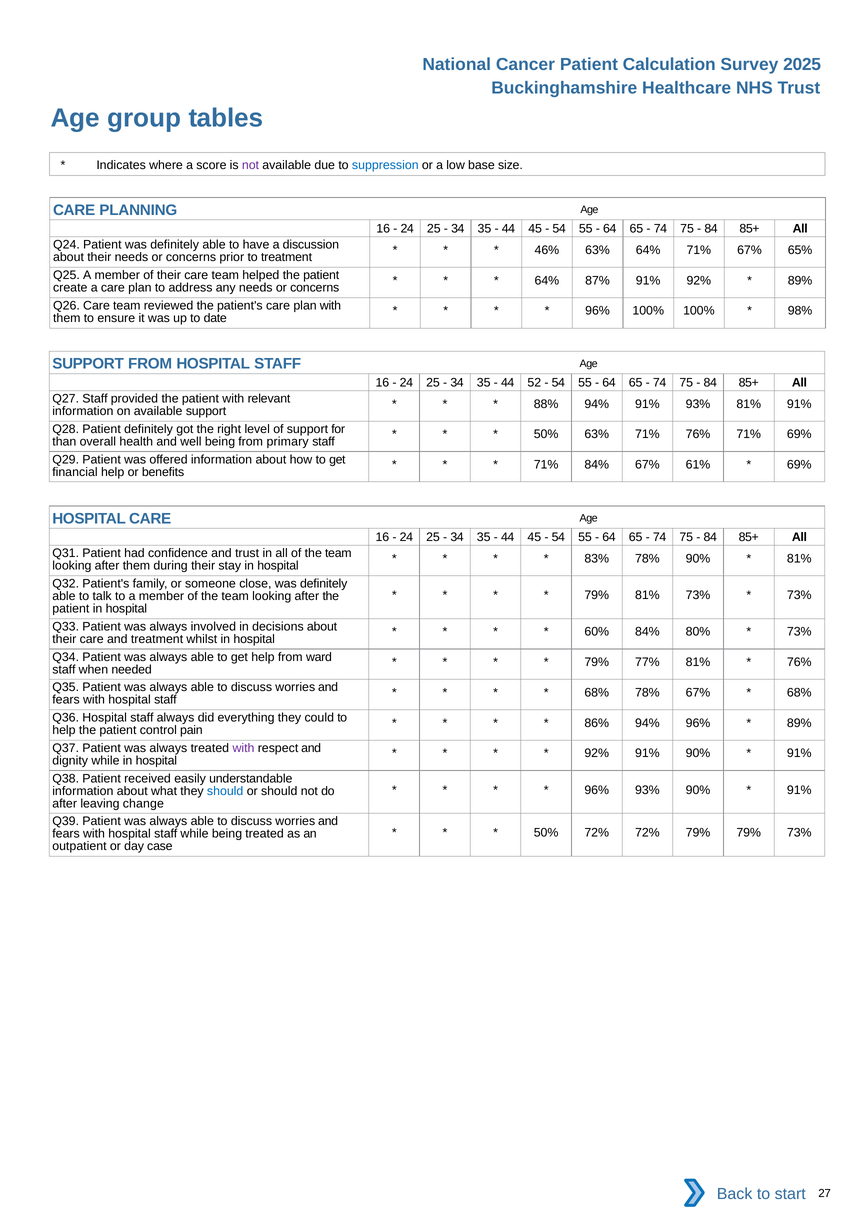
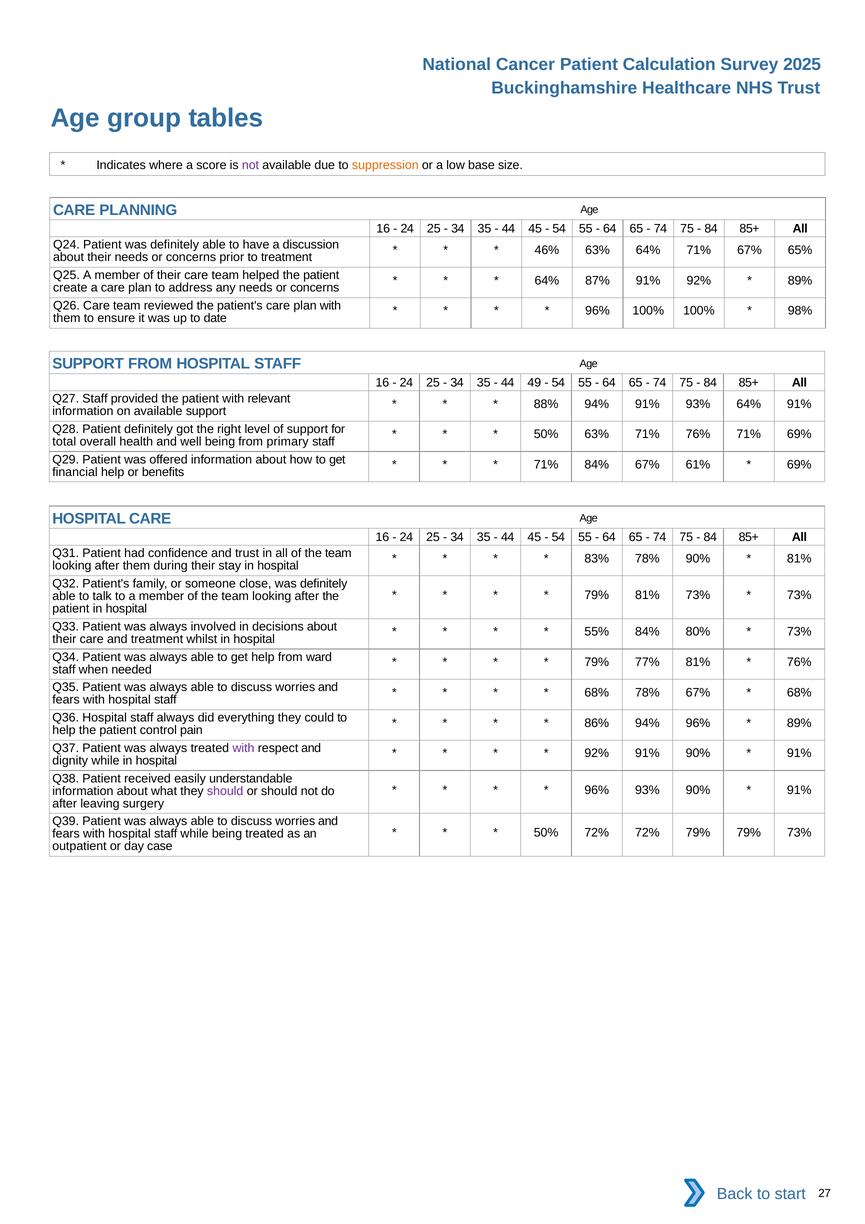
suppression colour: blue -> orange
52: 52 -> 49
93% 81%: 81% -> 64%
than: than -> total
60%: 60% -> 55%
should at (225, 791) colour: blue -> purple
change: change -> surgery
